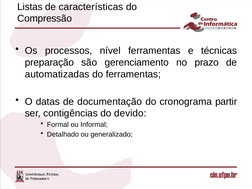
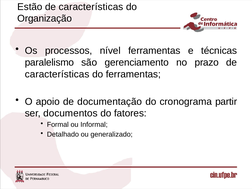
Listas: Listas -> Estão
Compressão: Compressão -> Organização
preparação: preparação -> paralelismo
automatizadas at (57, 74): automatizadas -> características
datas: datas -> apoio
contigências: contigências -> documentos
devido: devido -> fatores
